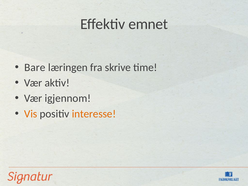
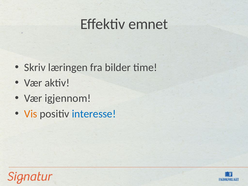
Bare: Bare -> Skriv
skrive: skrive -> bilder
interesse colour: orange -> blue
